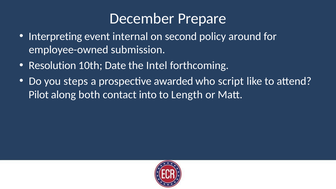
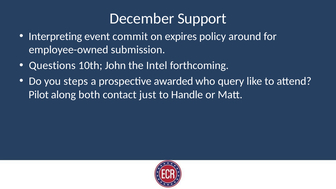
Prepare: Prepare -> Support
internal: internal -> commit
second: second -> expires
Resolution: Resolution -> Questions
Date: Date -> John
script: script -> query
into: into -> just
Length: Length -> Handle
